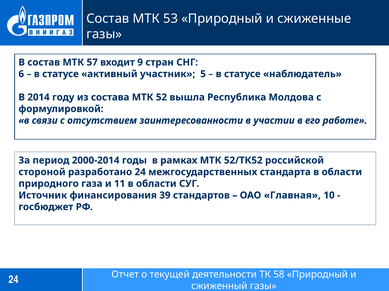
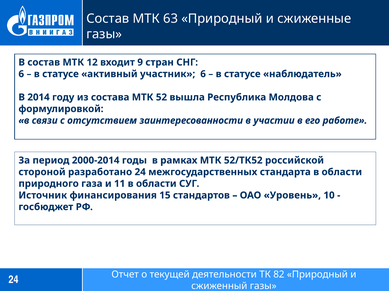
53: 53 -> 63
57: 57 -> 12
участник 5: 5 -> 6
39: 39 -> 15
Главная: Главная -> Уровень
58: 58 -> 82
